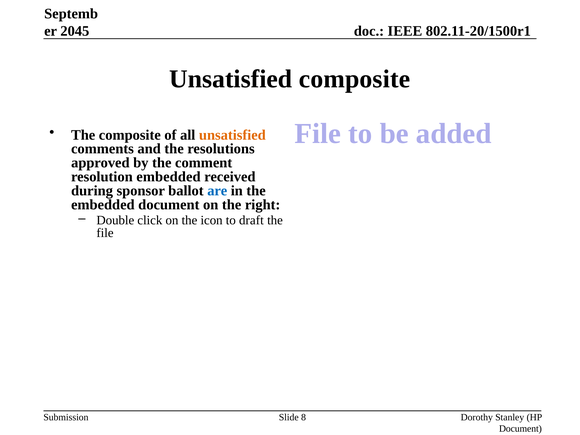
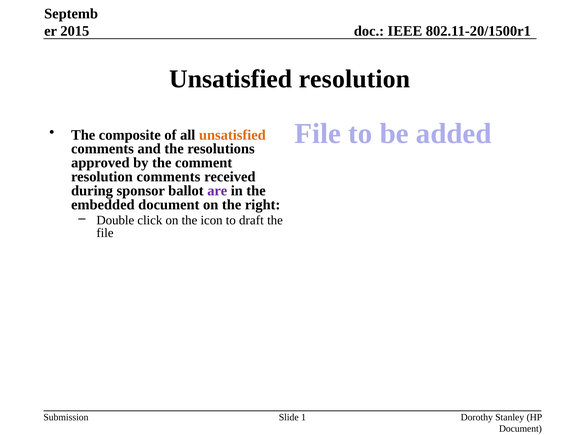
2045: 2045 -> 2015
Unsatisfied composite: composite -> resolution
resolution embedded: embedded -> comments
are colour: blue -> purple
8: 8 -> 1
